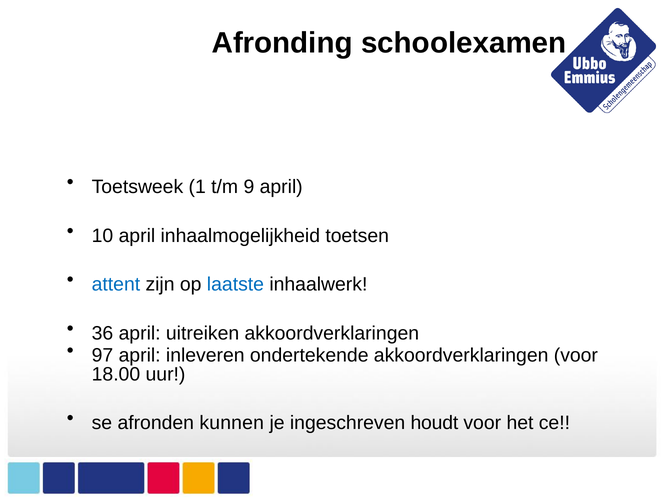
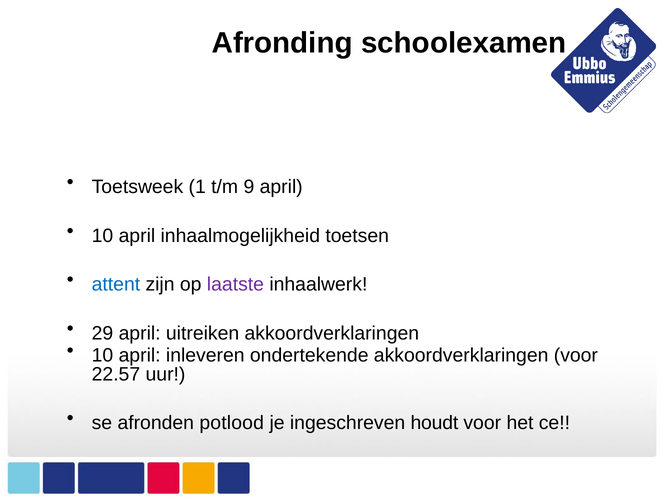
laatste colour: blue -> purple
36: 36 -> 29
97 at (102, 356): 97 -> 10
18.00: 18.00 -> 22.57
kunnen: kunnen -> potlood
